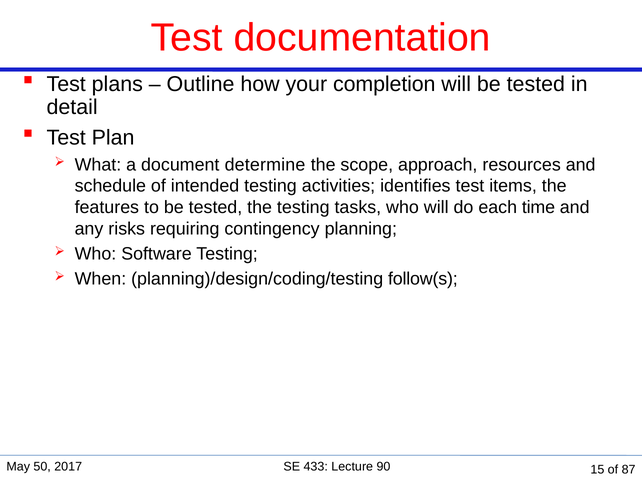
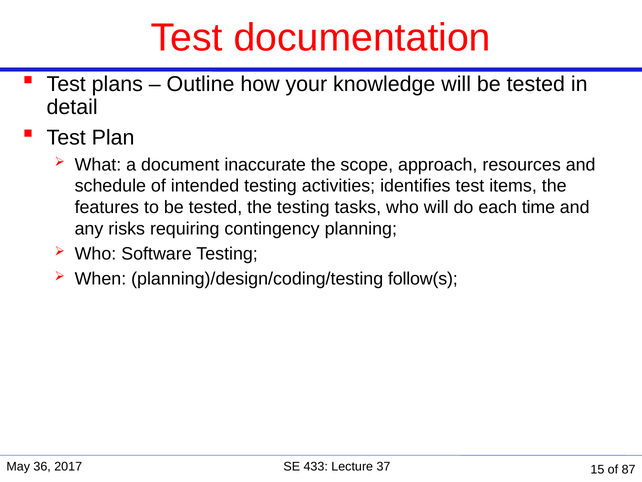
completion: completion -> knowledge
determine: determine -> inaccurate
50: 50 -> 36
90: 90 -> 37
